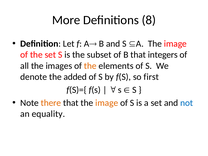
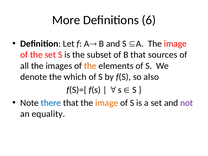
8: 8 -> 6
integers: integers -> sources
added: added -> which
first: first -> also
there colour: orange -> blue
not colour: blue -> purple
